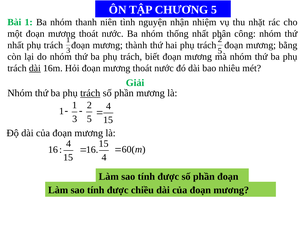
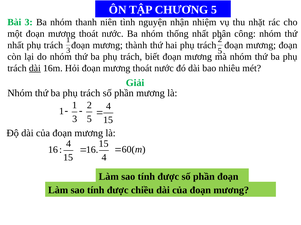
Bài 1: 1 -> 3
mương bằng: bằng -> đoạn
trách at (90, 93) underline: present -> none
